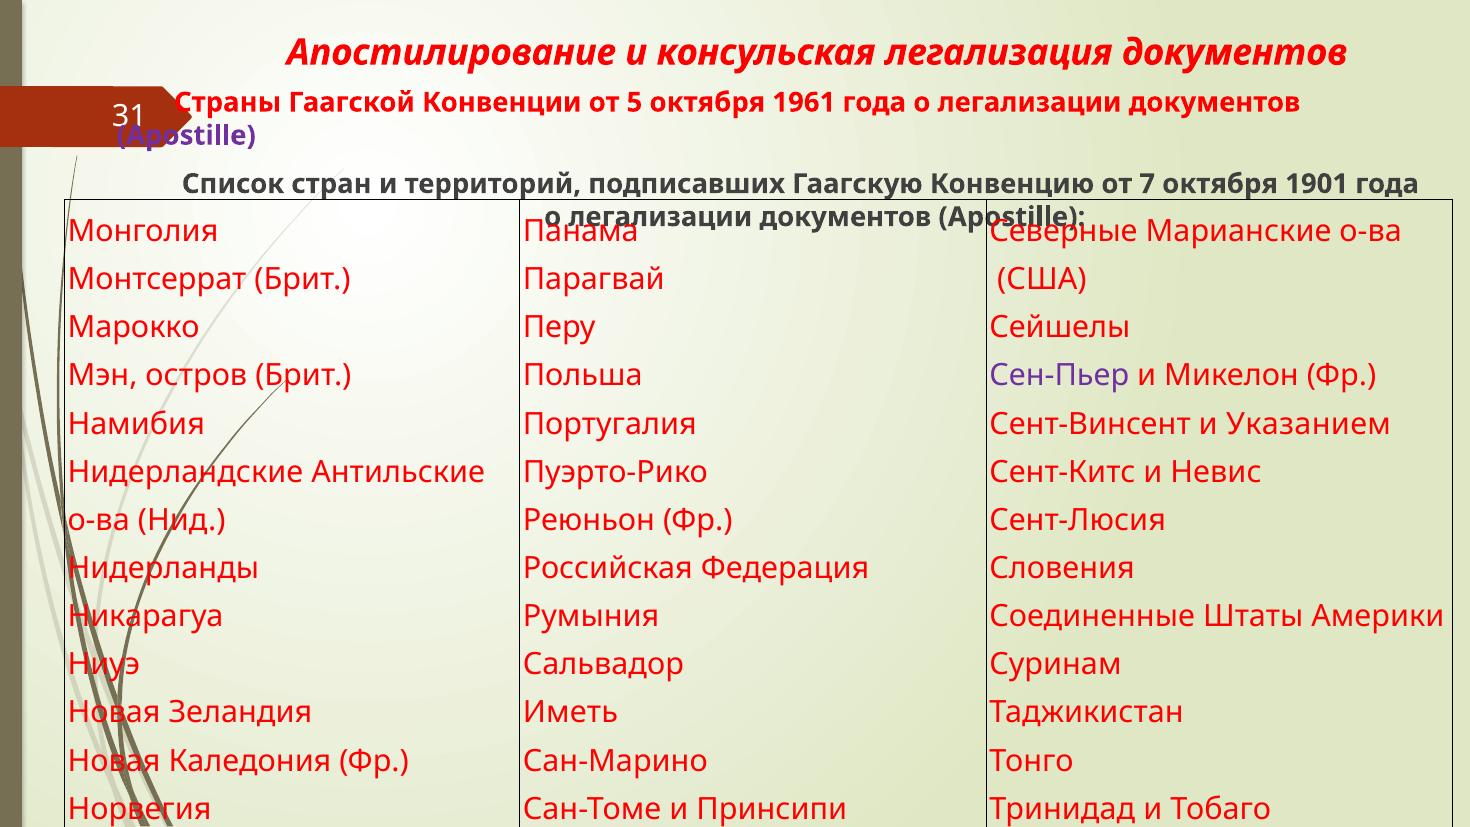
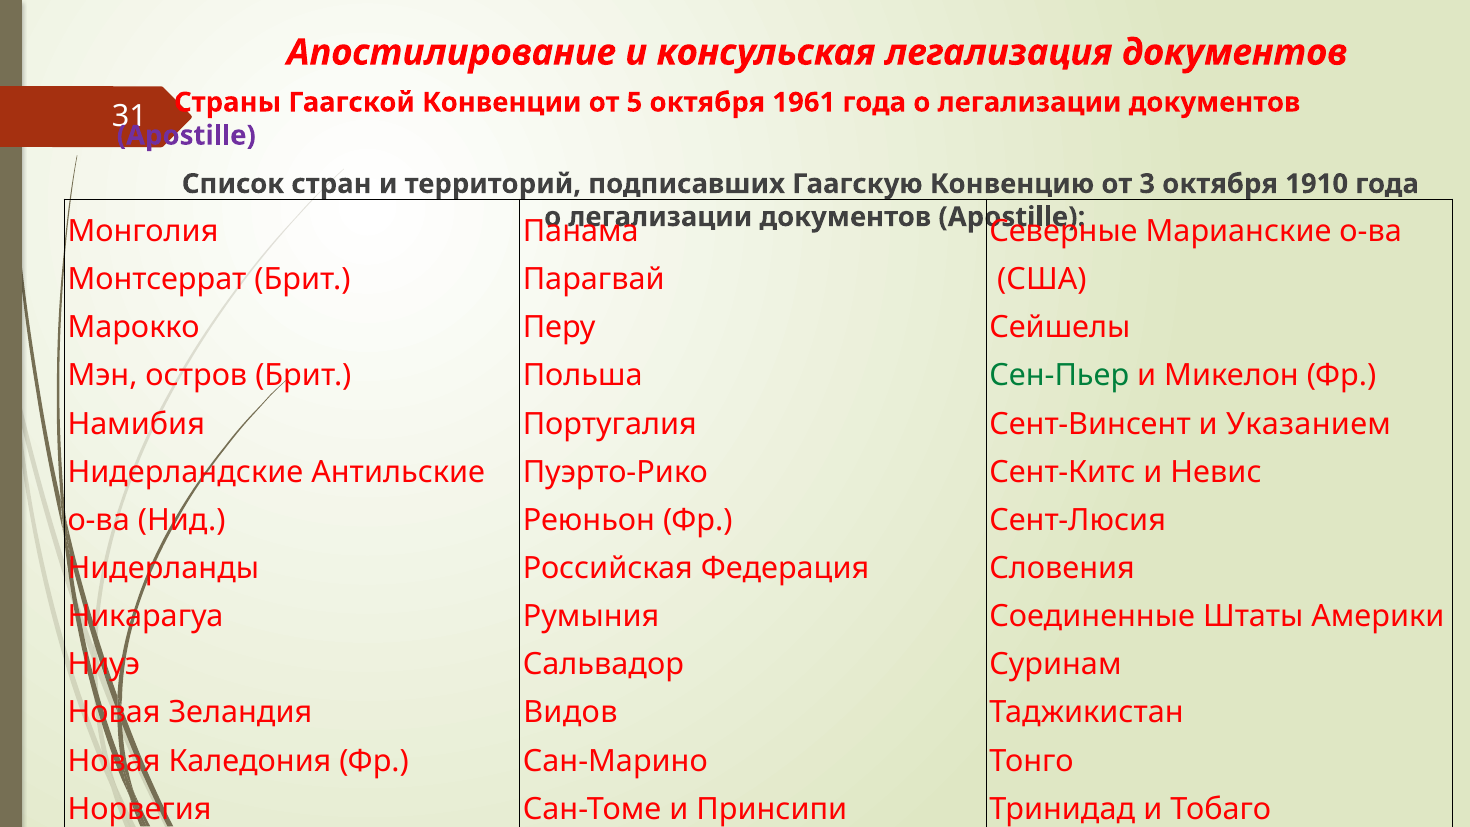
7: 7 -> 3
1901: 1901 -> 1910
Сен-Пьер colour: purple -> green
Иметь: Иметь -> Видов
